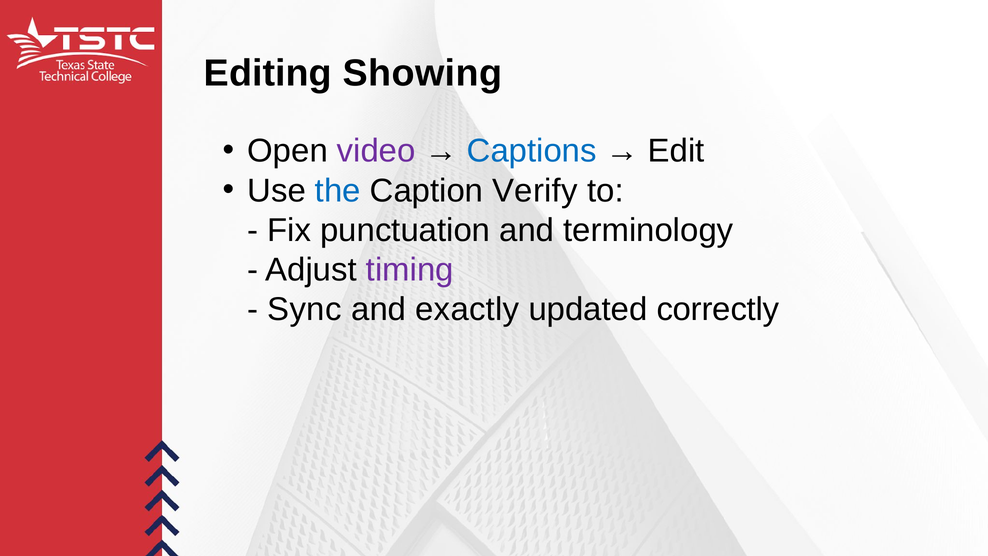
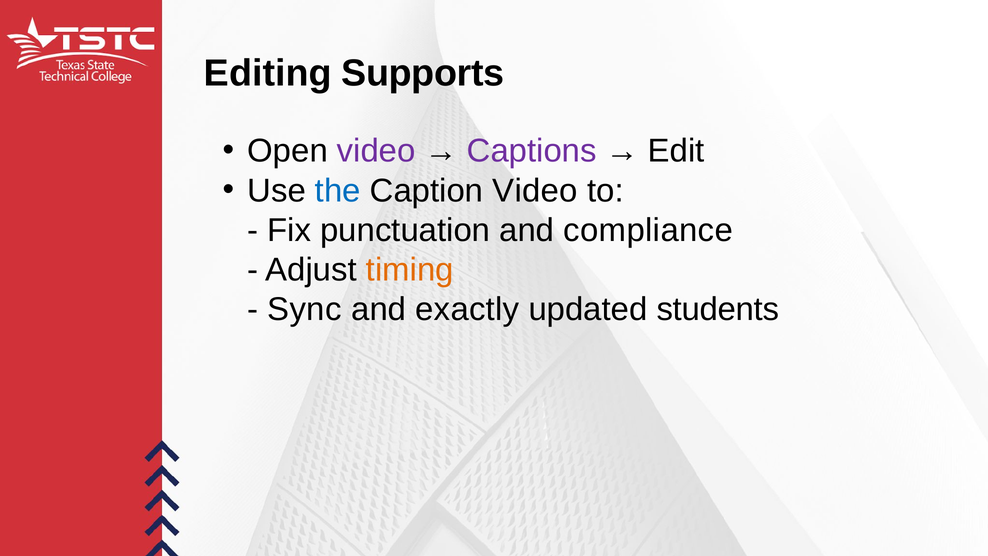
Showing: Showing -> Supports
Captions colour: blue -> purple
Caption Verify: Verify -> Video
terminology: terminology -> compliance
timing colour: purple -> orange
correctly: correctly -> students
